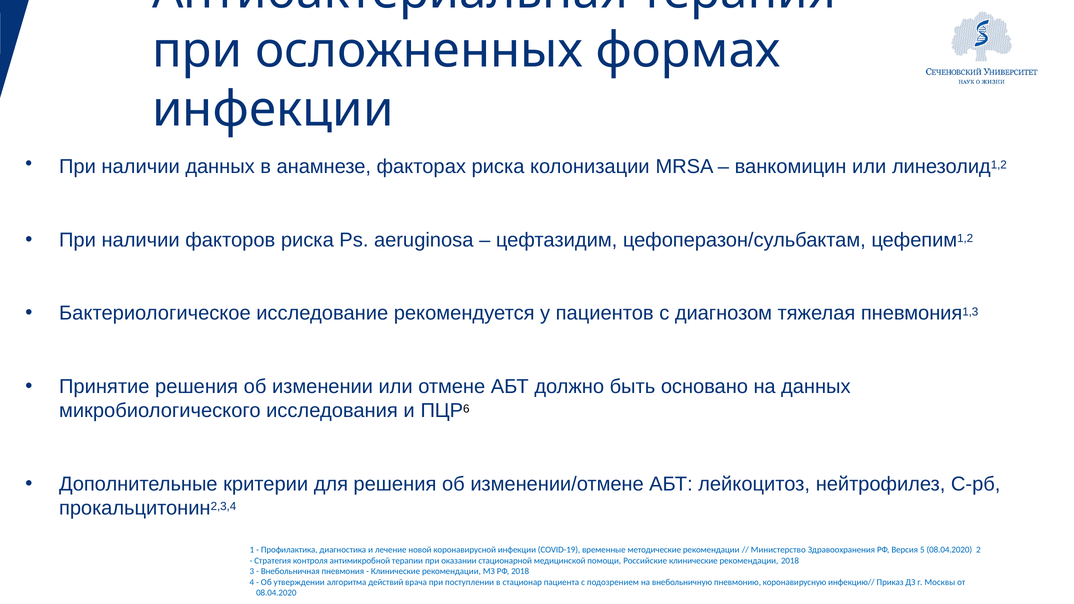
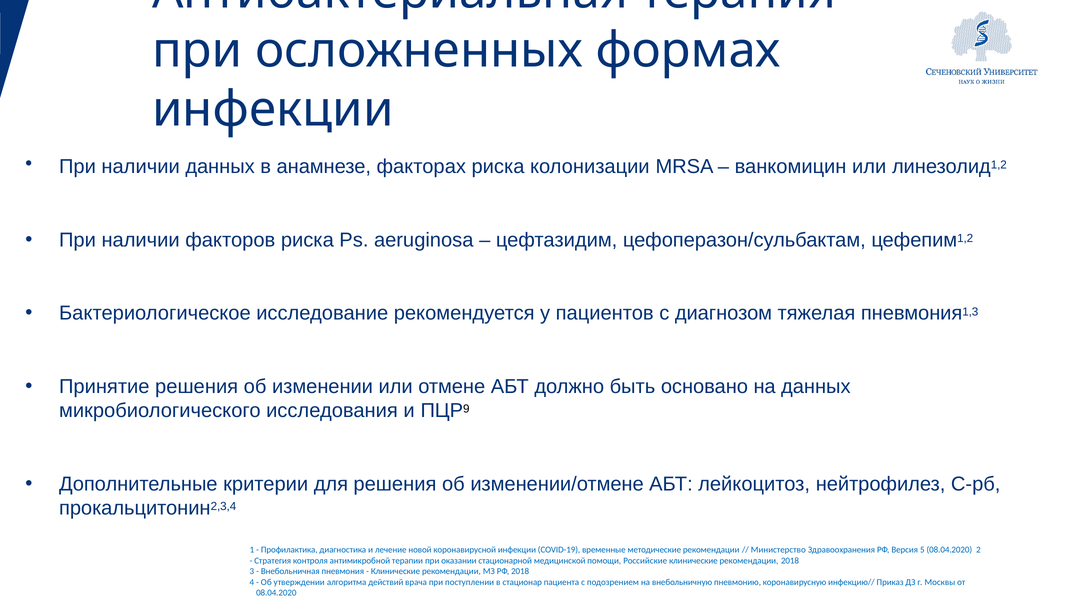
6: 6 -> 9
